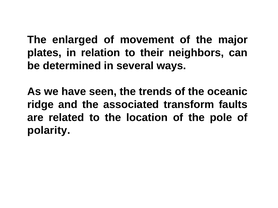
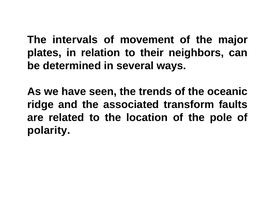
enlarged: enlarged -> intervals
